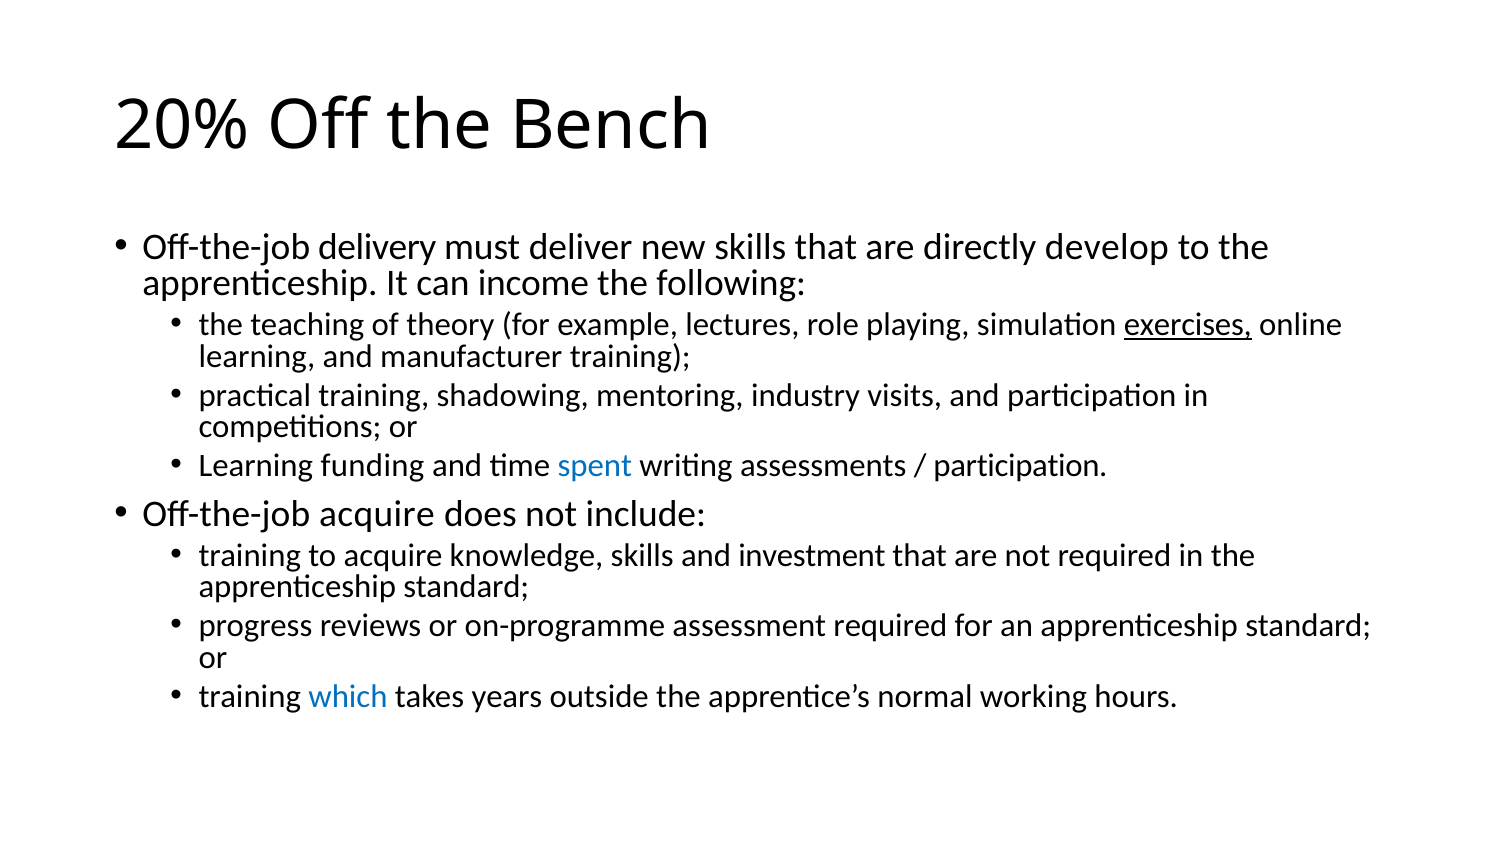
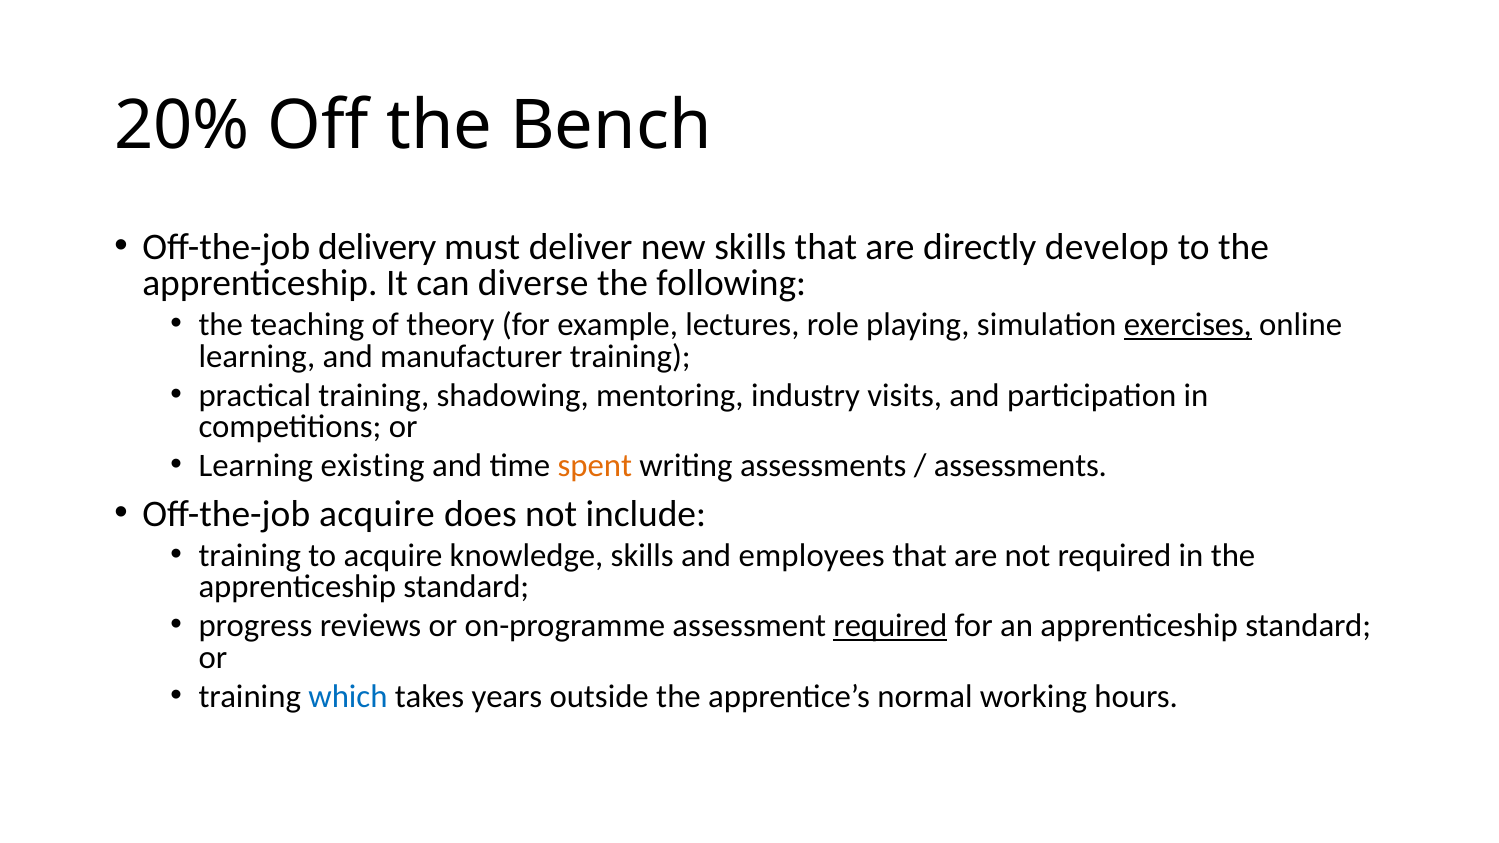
income: income -> diverse
funding: funding -> existing
spent colour: blue -> orange
participation at (1020, 466): participation -> assessments
investment: investment -> employees
required at (890, 626) underline: none -> present
